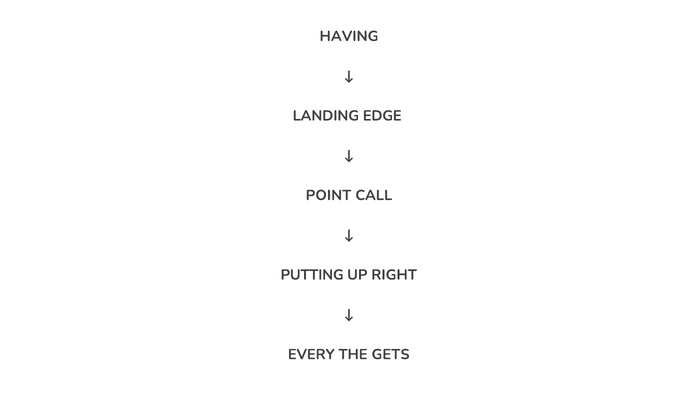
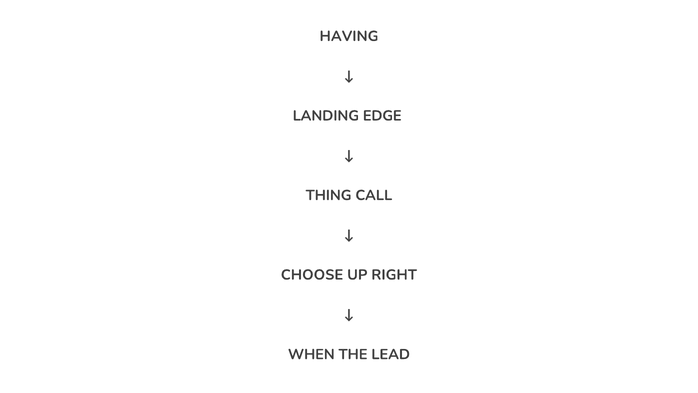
POINT: POINT -> THING
PUTTING: PUTTING -> CHOOSE
EVERY: EVERY -> WHEN
GETS: GETS -> LEAD
